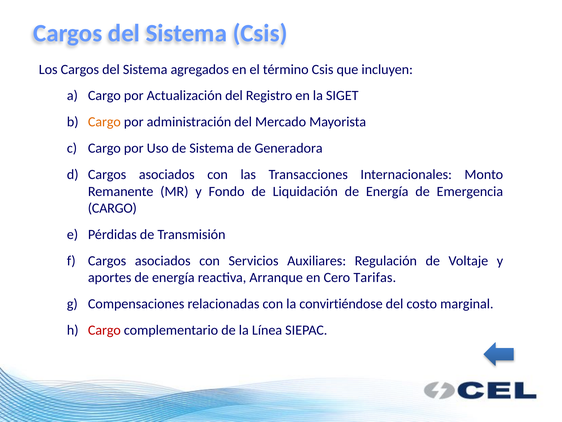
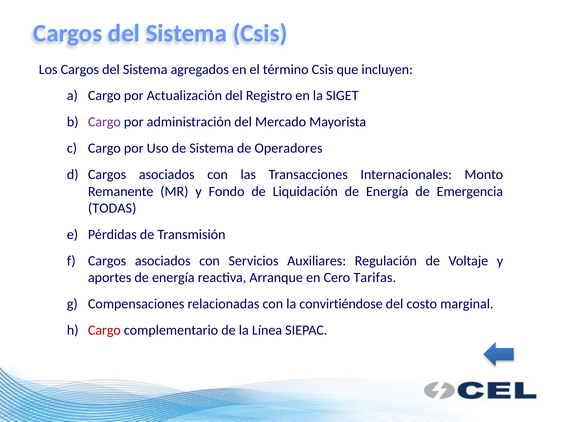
Cargo at (104, 122) colour: orange -> purple
Generadora: Generadora -> Operadores
CARGO at (112, 208): CARGO -> TODAS
